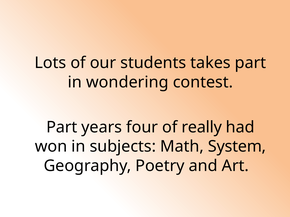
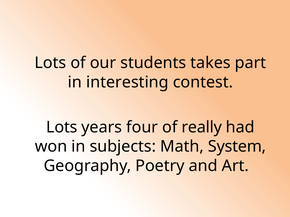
wondering: wondering -> interesting
Part at (62, 127): Part -> Lots
